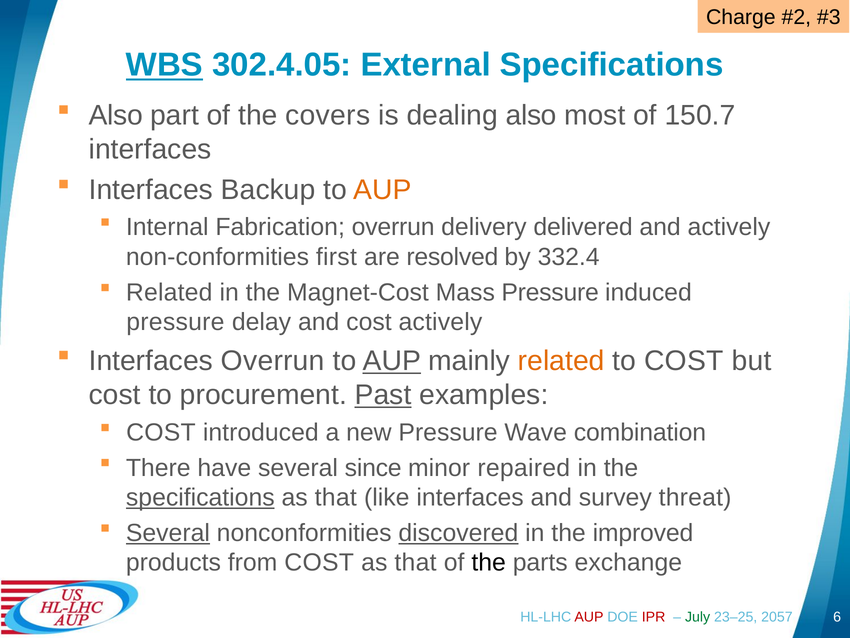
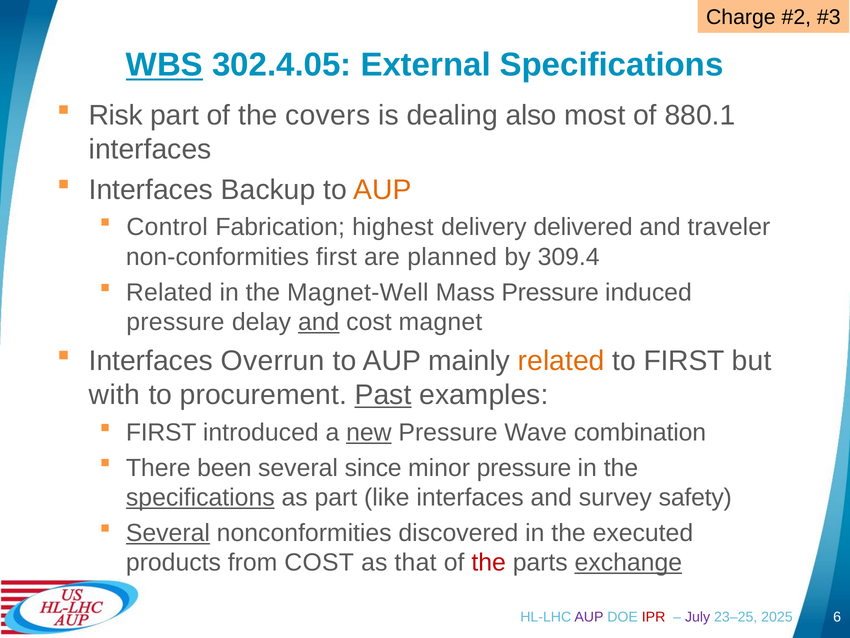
Also at (116, 115): Also -> Risk
150.7: 150.7 -> 880.1
Internal: Internal -> Control
Fabrication overrun: overrun -> highest
and actively: actively -> traveler
resolved: resolved -> planned
332.4: 332.4 -> 309.4
Magnet-Cost: Magnet-Cost -> Magnet-Well
and at (319, 322) underline: none -> present
cost actively: actively -> magnet
AUP at (392, 361) underline: present -> none
to COST: COST -> FIRST
cost at (115, 395): cost -> with
COST at (161, 432): COST -> FIRST
new underline: none -> present
have: have -> been
minor repaired: repaired -> pressure
that at (336, 497): that -> part
threat: threat -> safety
discovered underline: present -> none
improved: improved -> executed
the at (489, 562) colour: black -> red
exchange underline: none -> present
AUP at (589, 617) colour: red -> purple
July colour: green -> purple
2057: 2057 -> 2025
